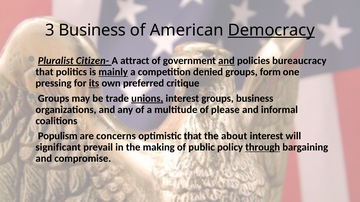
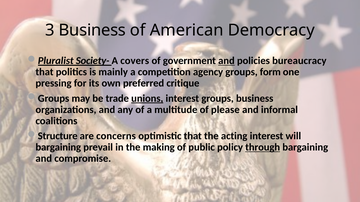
Democracy underline: present -> none
Citizen-: Citizen- -> Society-
attract: attract -> covers
mainly underline: present -> none
denied: denied -> agency
its underline: present -> none
Populism: Populism -> Structure
about: about -> acting
significant at (58, 148): significant -> bargaining
